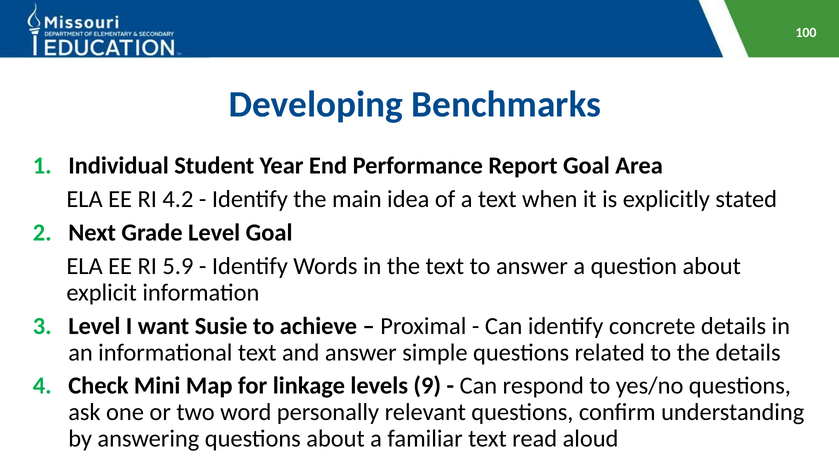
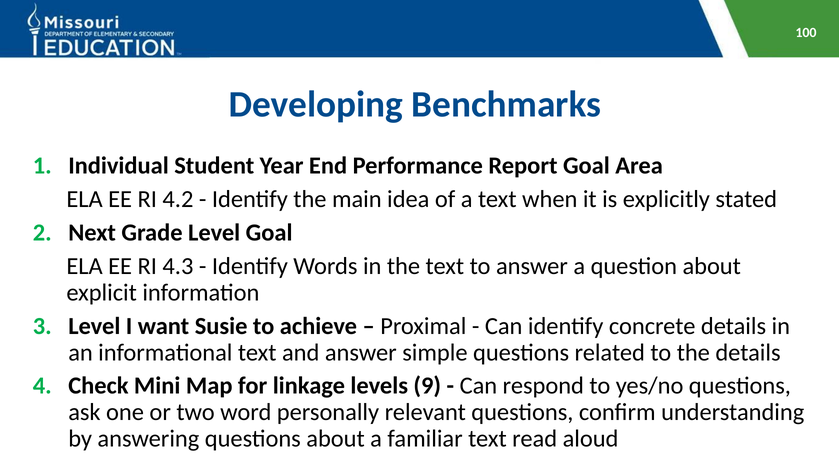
5.9: 5.9 -> 4.3
